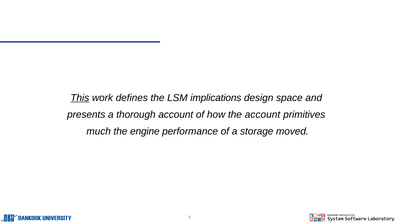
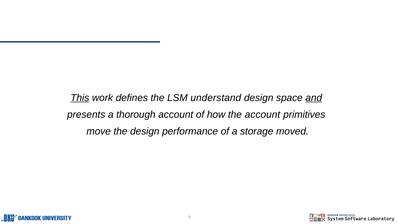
implications: implications -> understand
and underline: none -> present
much: much -> move
the engine: engine -> design
